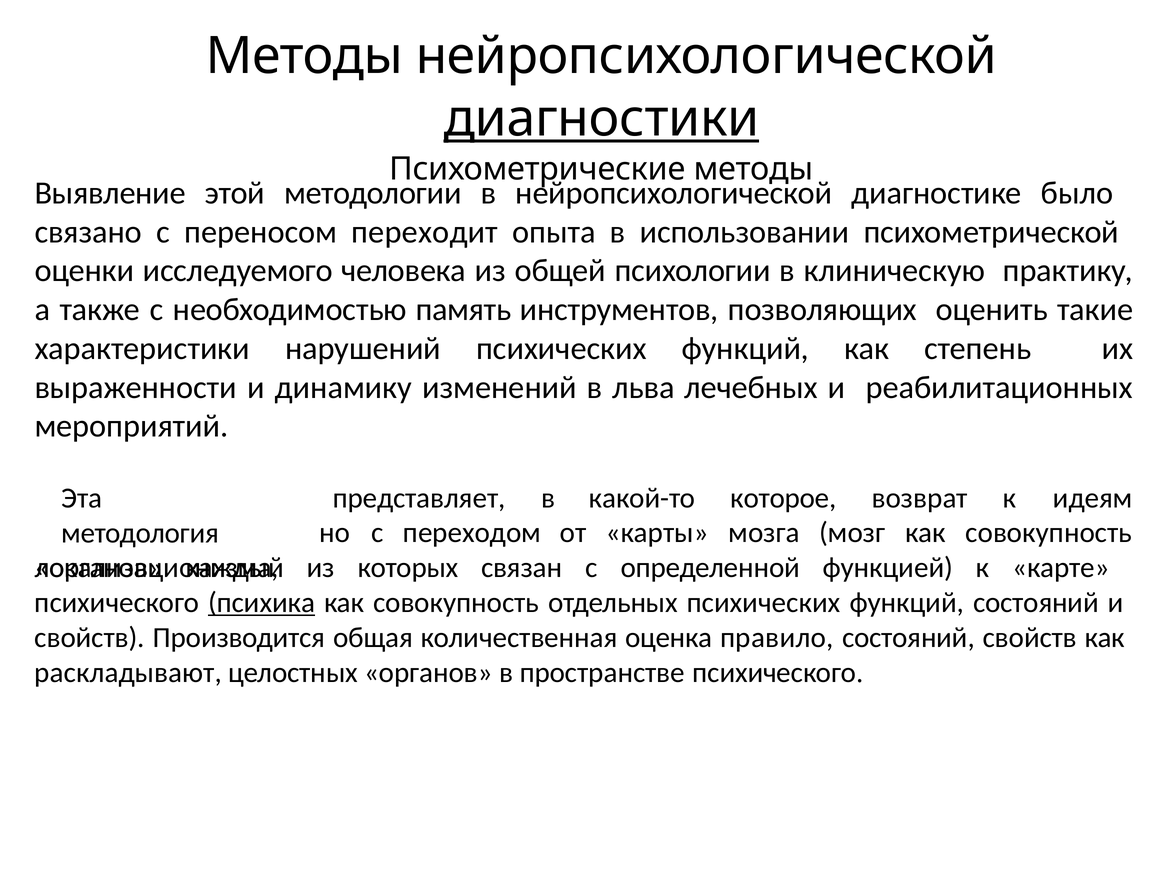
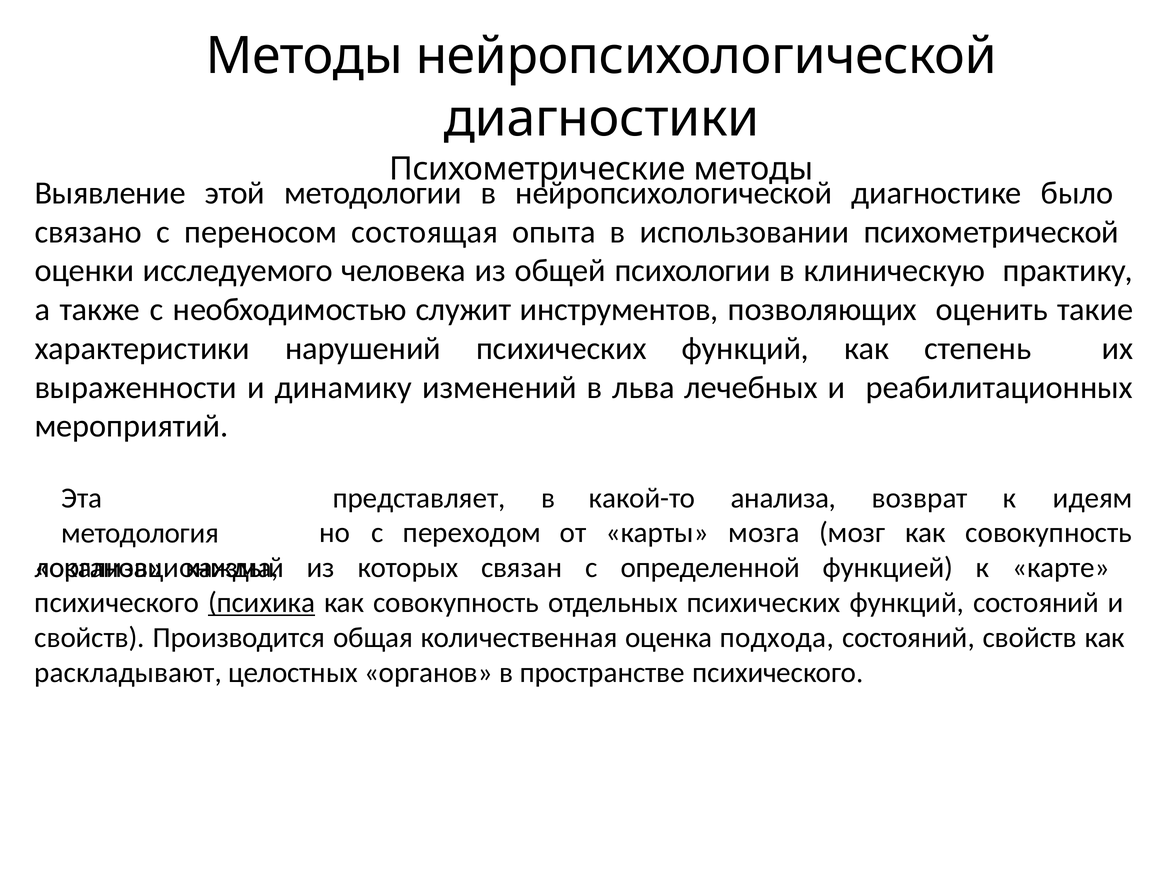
диагностики underline: present -> none
переходит: переходит -> состоящая
память: память -> служит
которое: которое -> анализа
правило: правило -> подхода
